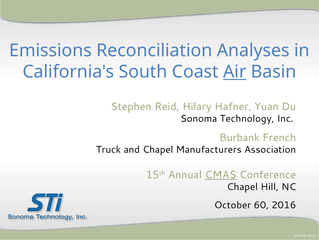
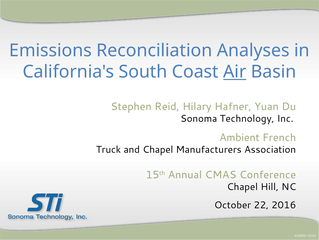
Burbank: Burbank -> Ambient
CMAS underline: present -> none
60: 60 -> 22
